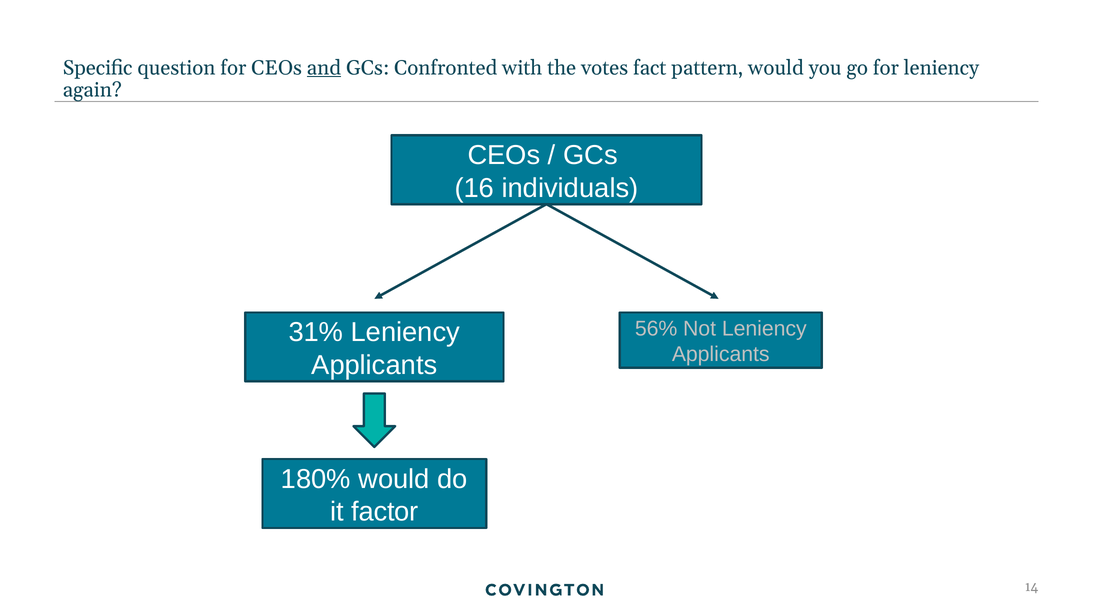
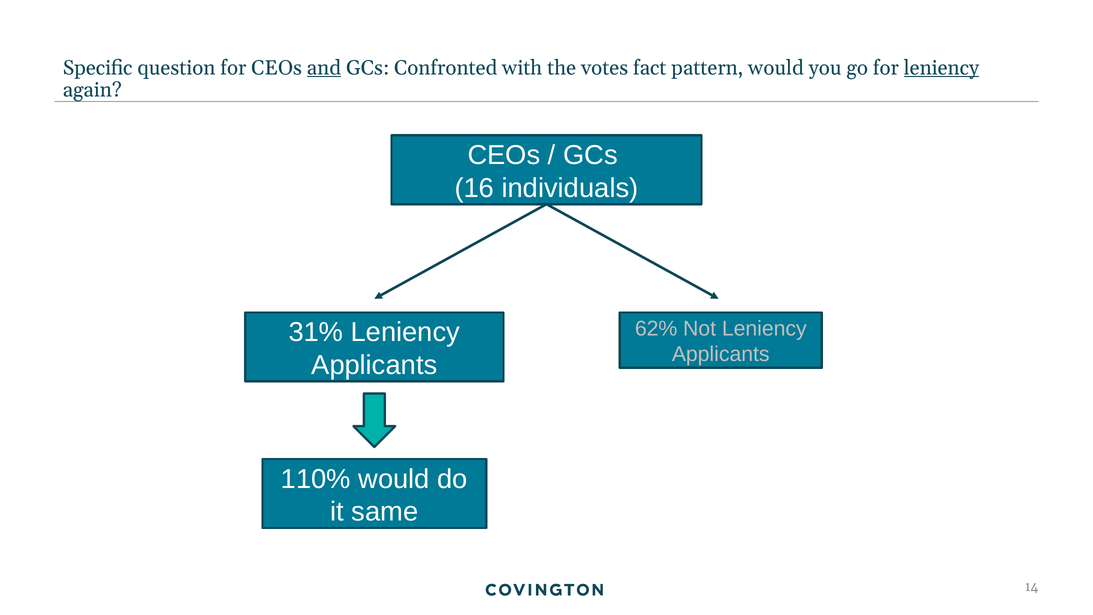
leniency at (941, 68) underline: none -> present
56%: 56% -> 62%
180%: 180% -> 110%
factor: factor -> same
